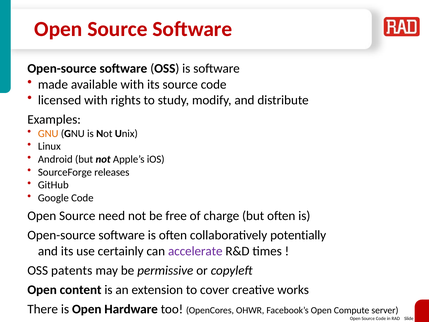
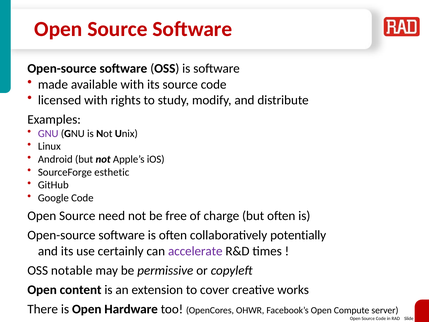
GNU at (48, 133) colour: orange -> purple
releases: releases -> esthetic
patents: patents -> notable
